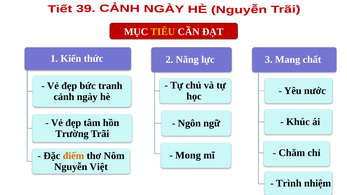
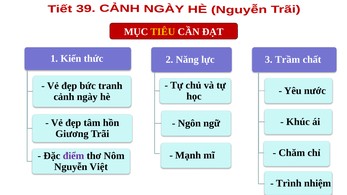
Mang: Mang -> Trầm
Trường: Trường -> Giương
Mong: Mong -> Mạnh
điểm colour: orange -> purple
